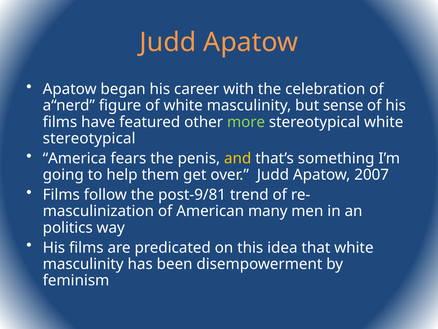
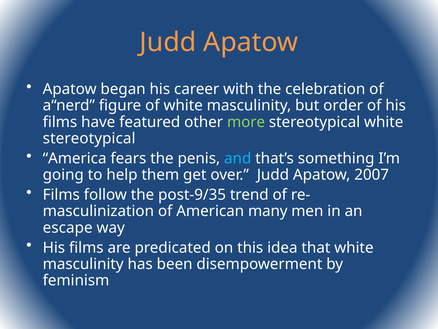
sense: sense -> order
and colour: yellow -> light blue
post-9/81: post-9/81 -> post-9/35
politics: politics -> escape
